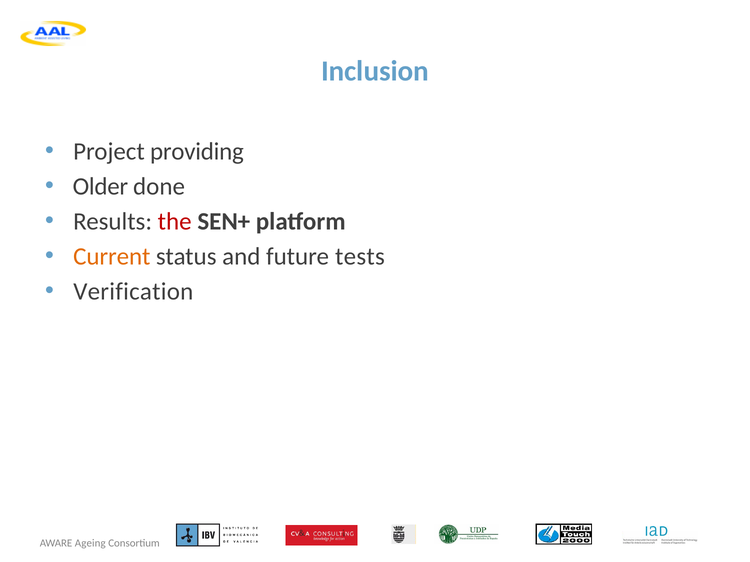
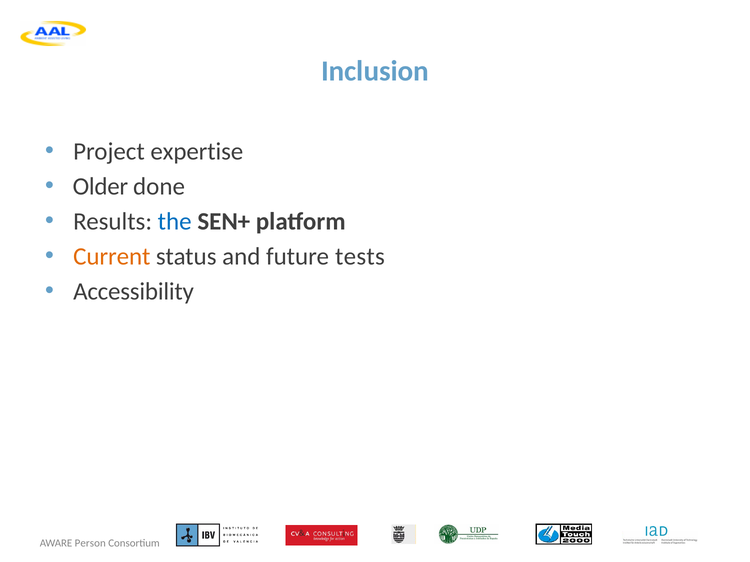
providing: providing -> expertise
the colour: red -> blue
Verification: Verification -> Accessibility
Ageing: Ageing -> Person
